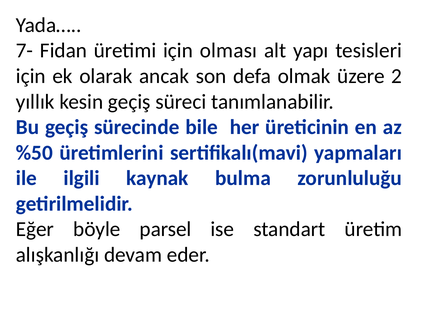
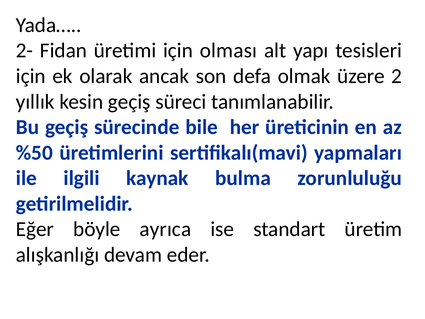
7-: 7- -> 2-
parsel: parsel -> ayrıca
